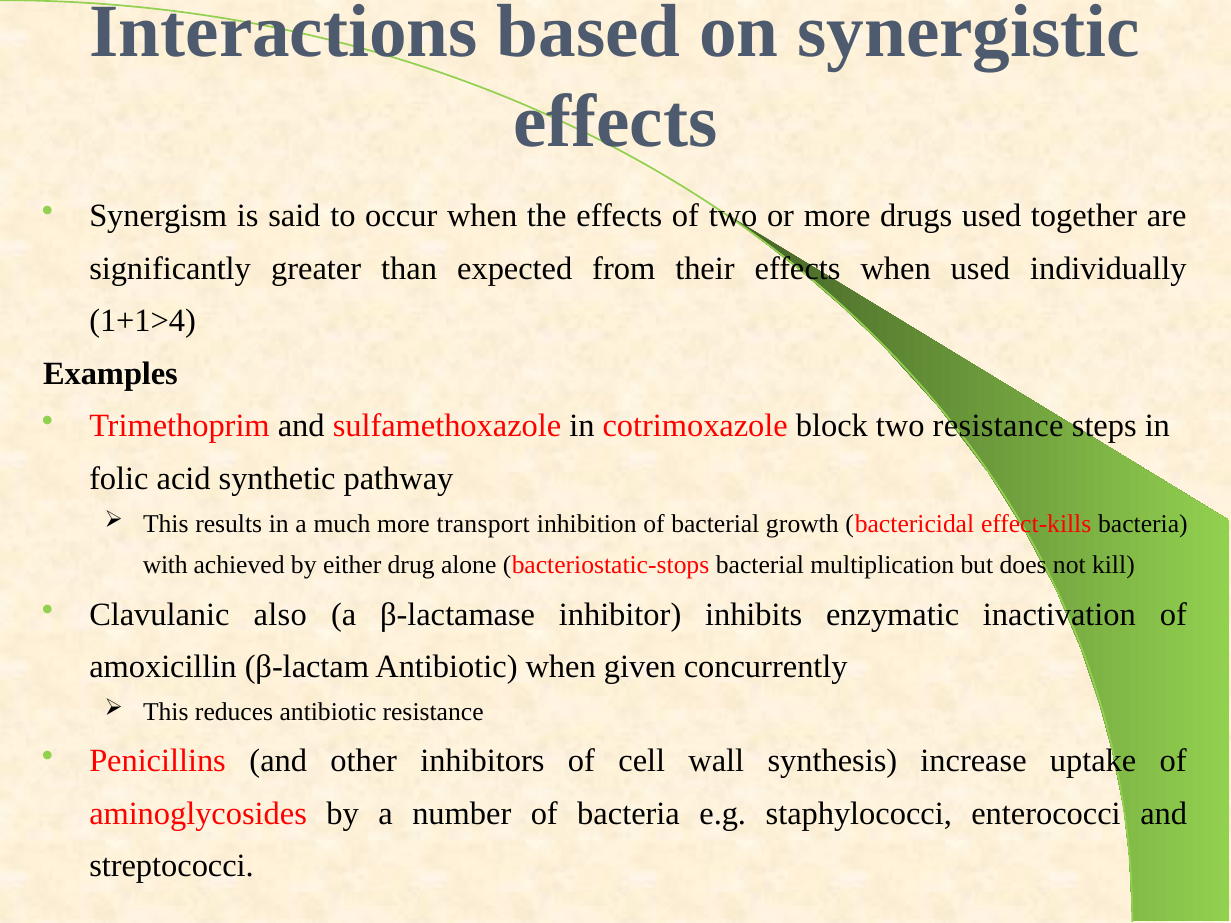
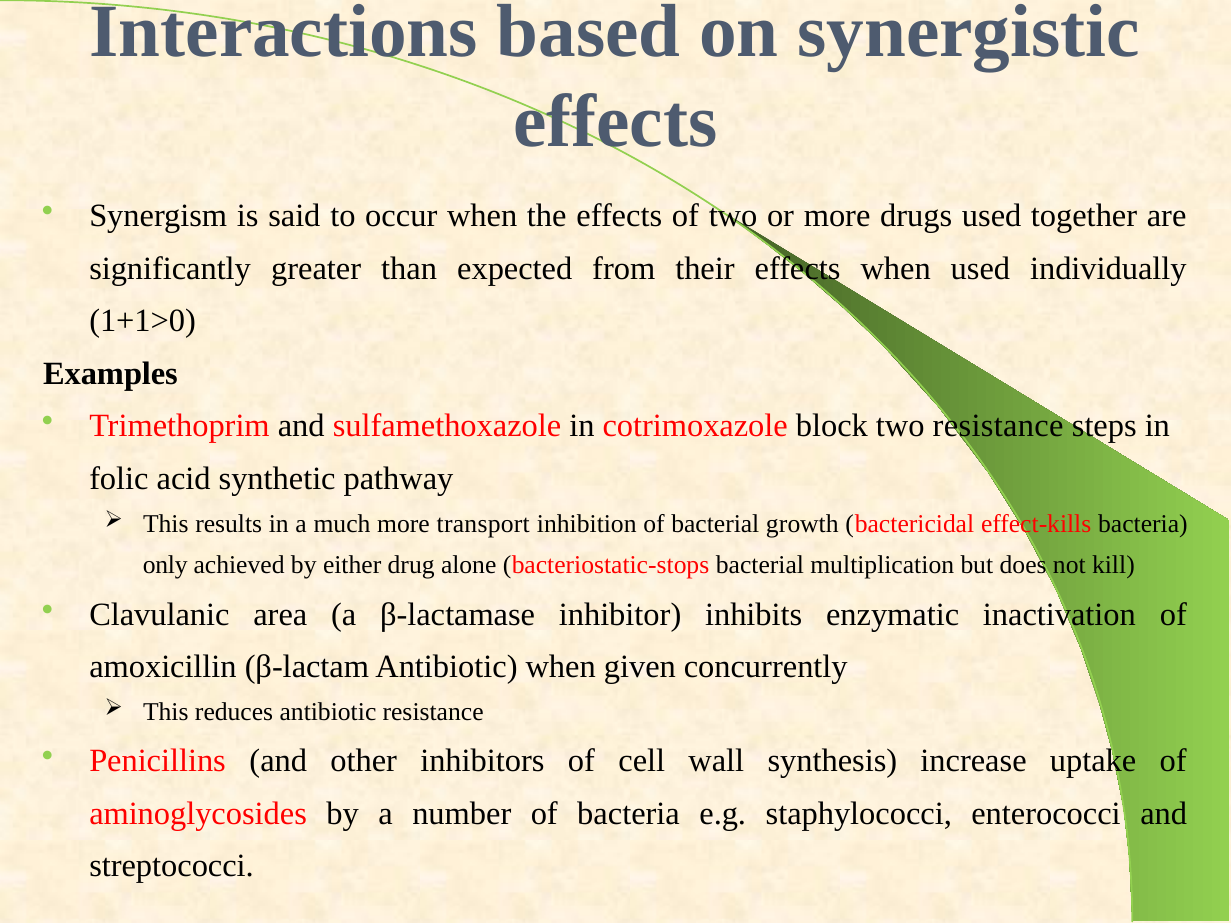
1+1>4: 1+1>4 -> 1+1>0
with: with -> only
also: also -> area
